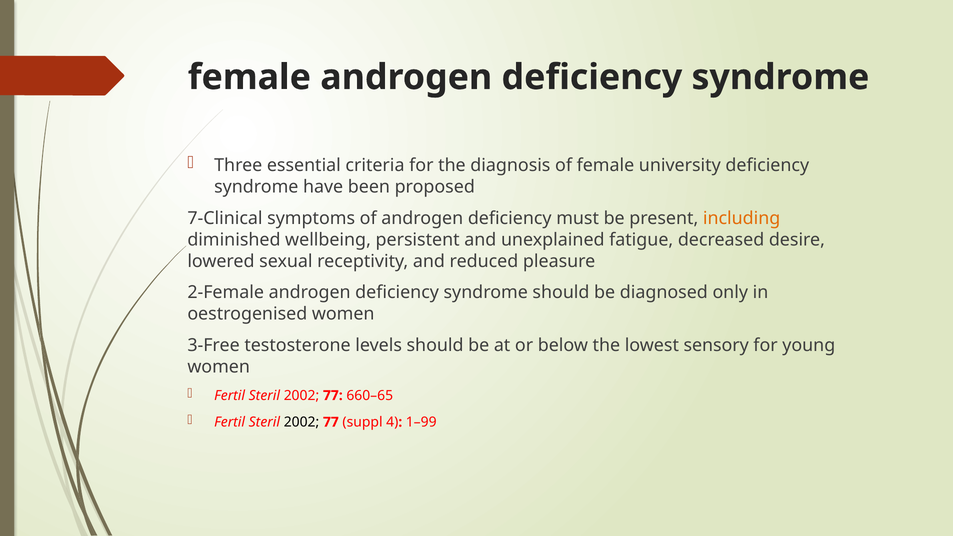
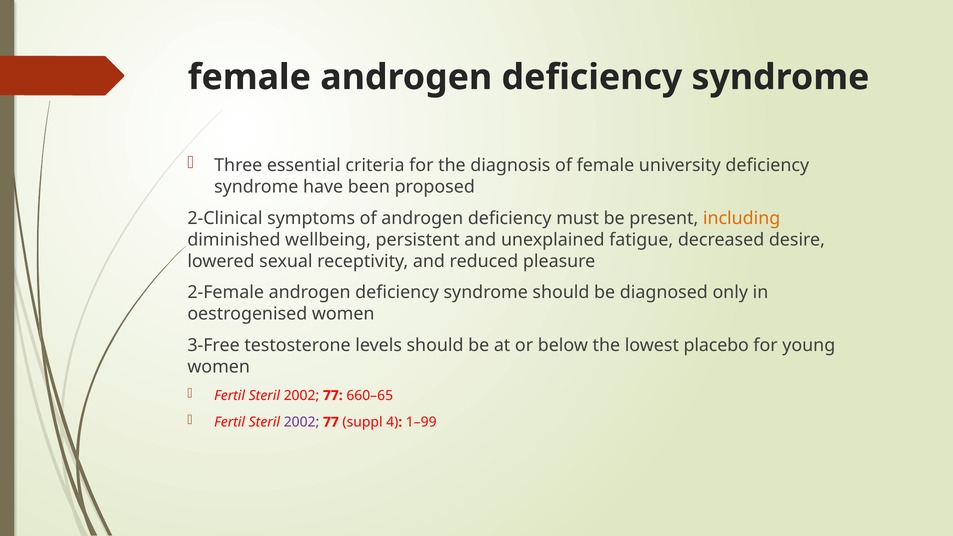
7-Clinical: 7-Clinical -> 2-Clinical
sensory: sensory -> placebo
2002 at (302, 422) colour: black -> purple
